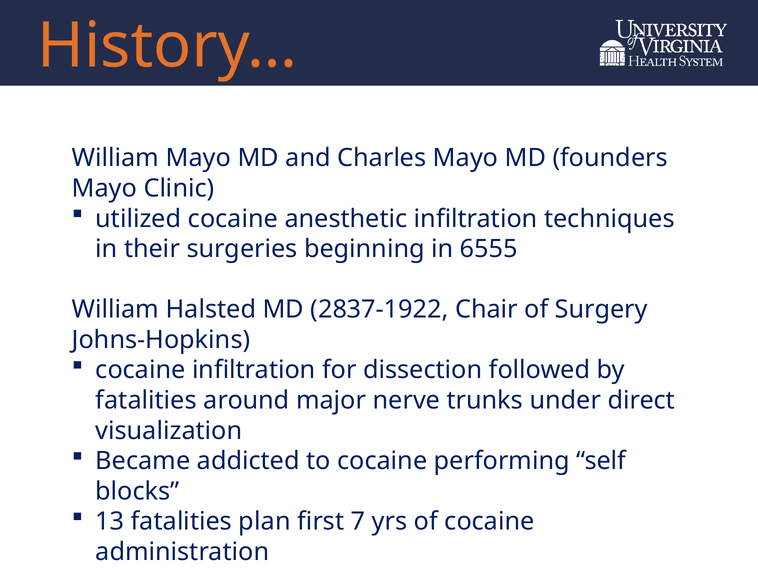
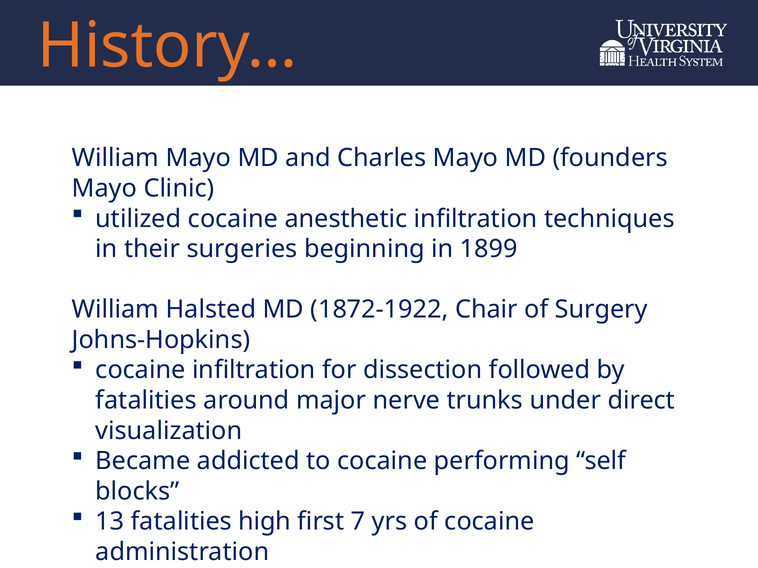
6555: 6555 -> 1899
2837-1922: 2837-1922 -> 1872-1922
plan: plan -> high
